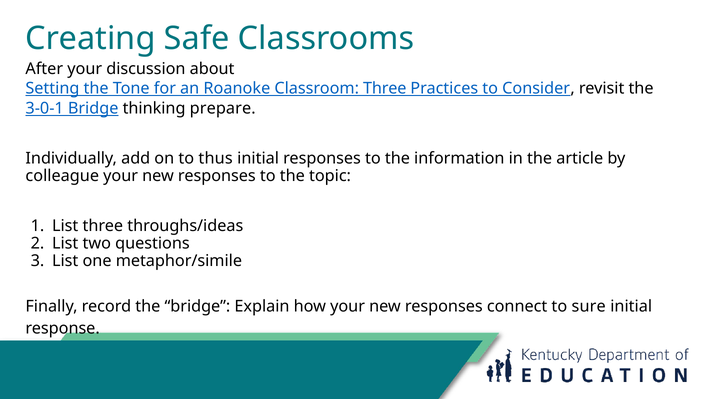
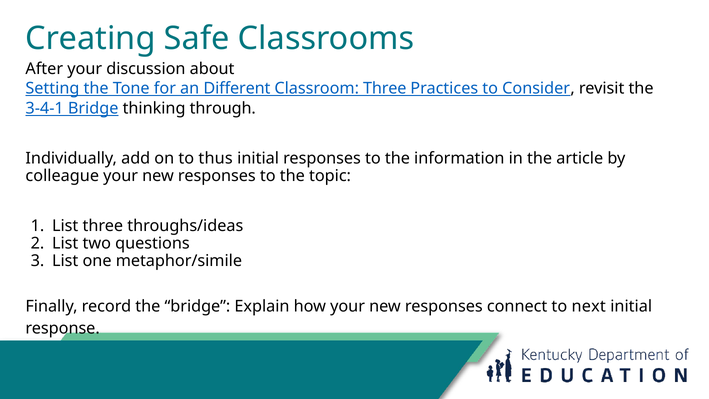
Roanoke: Roanoke -> Different
3-0-1: 3-0-1 -> 3-4-1
prepare: prepare -> through
sure: sure -> next
